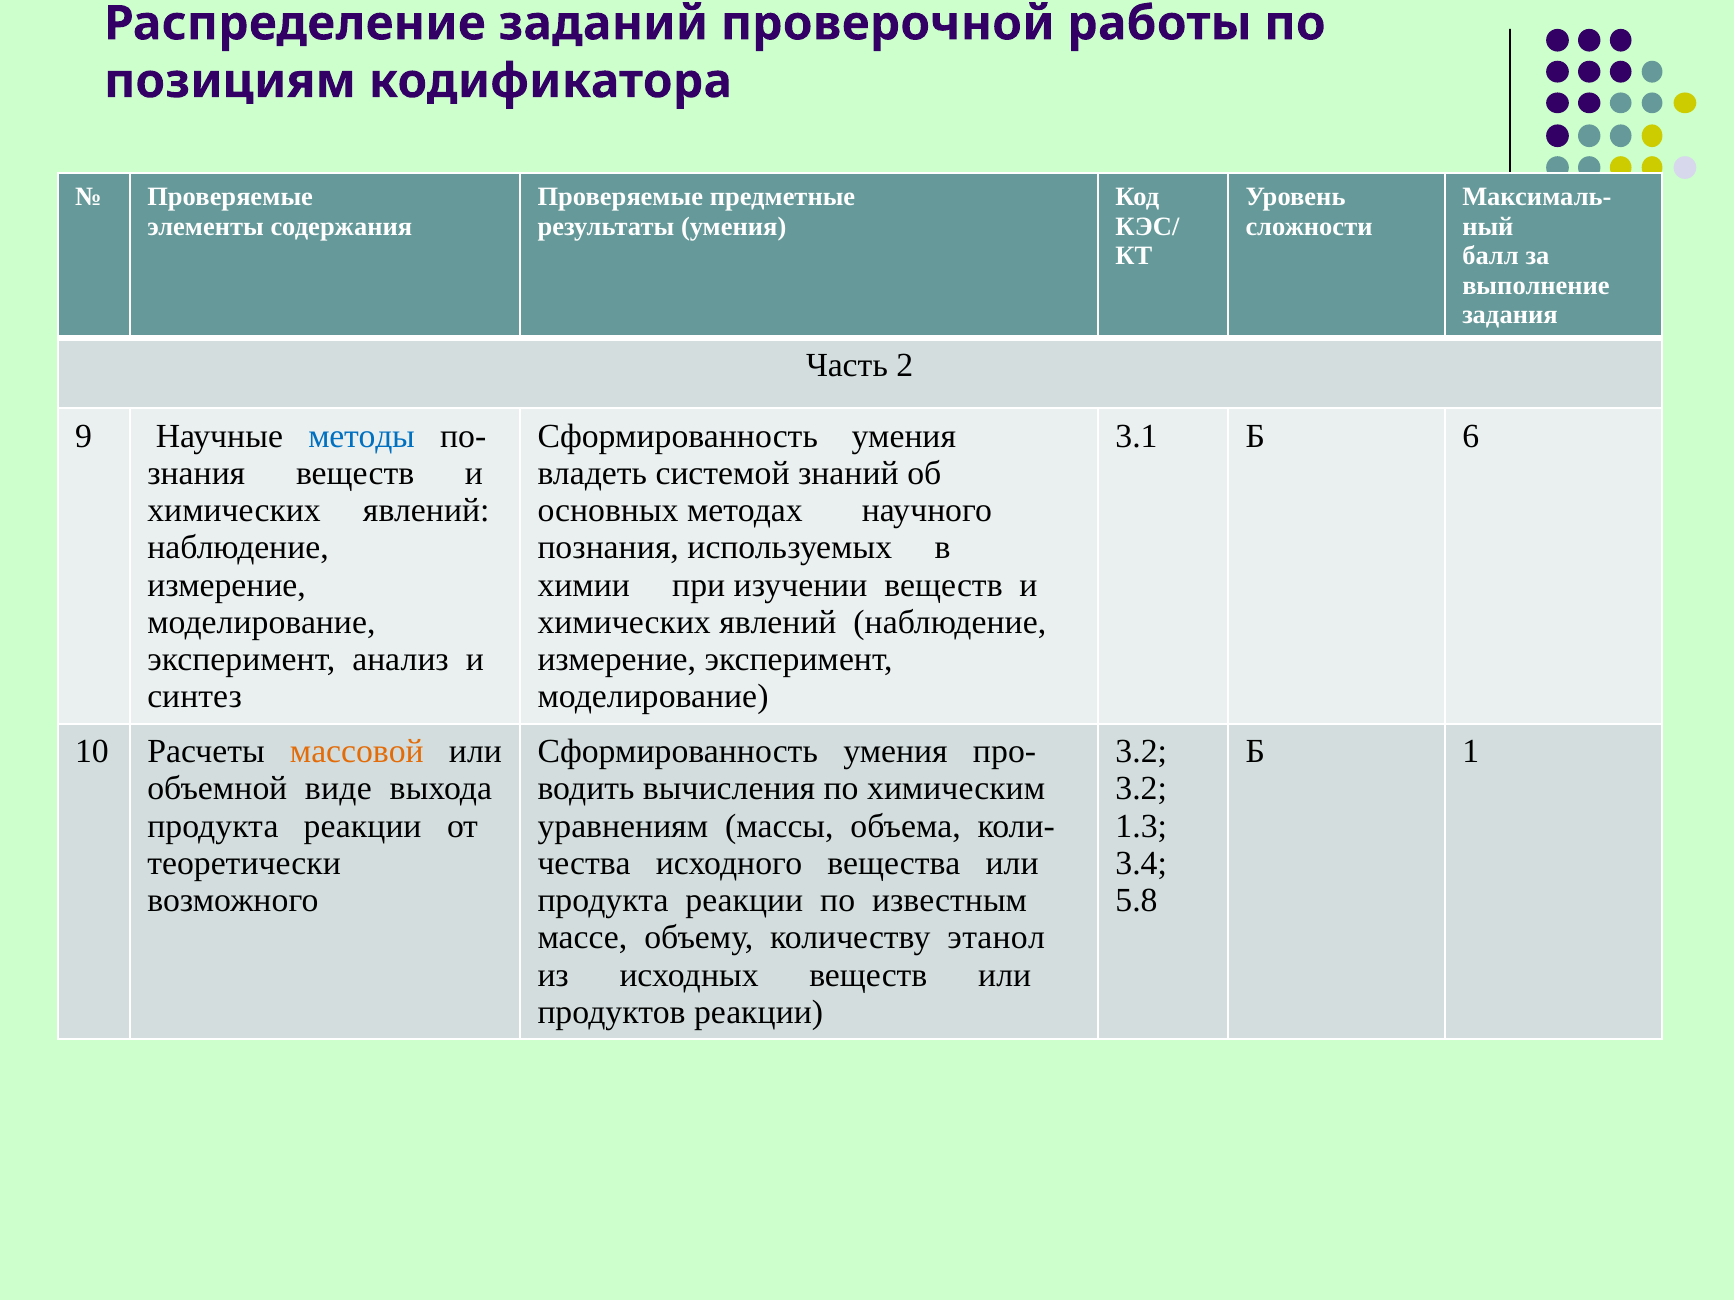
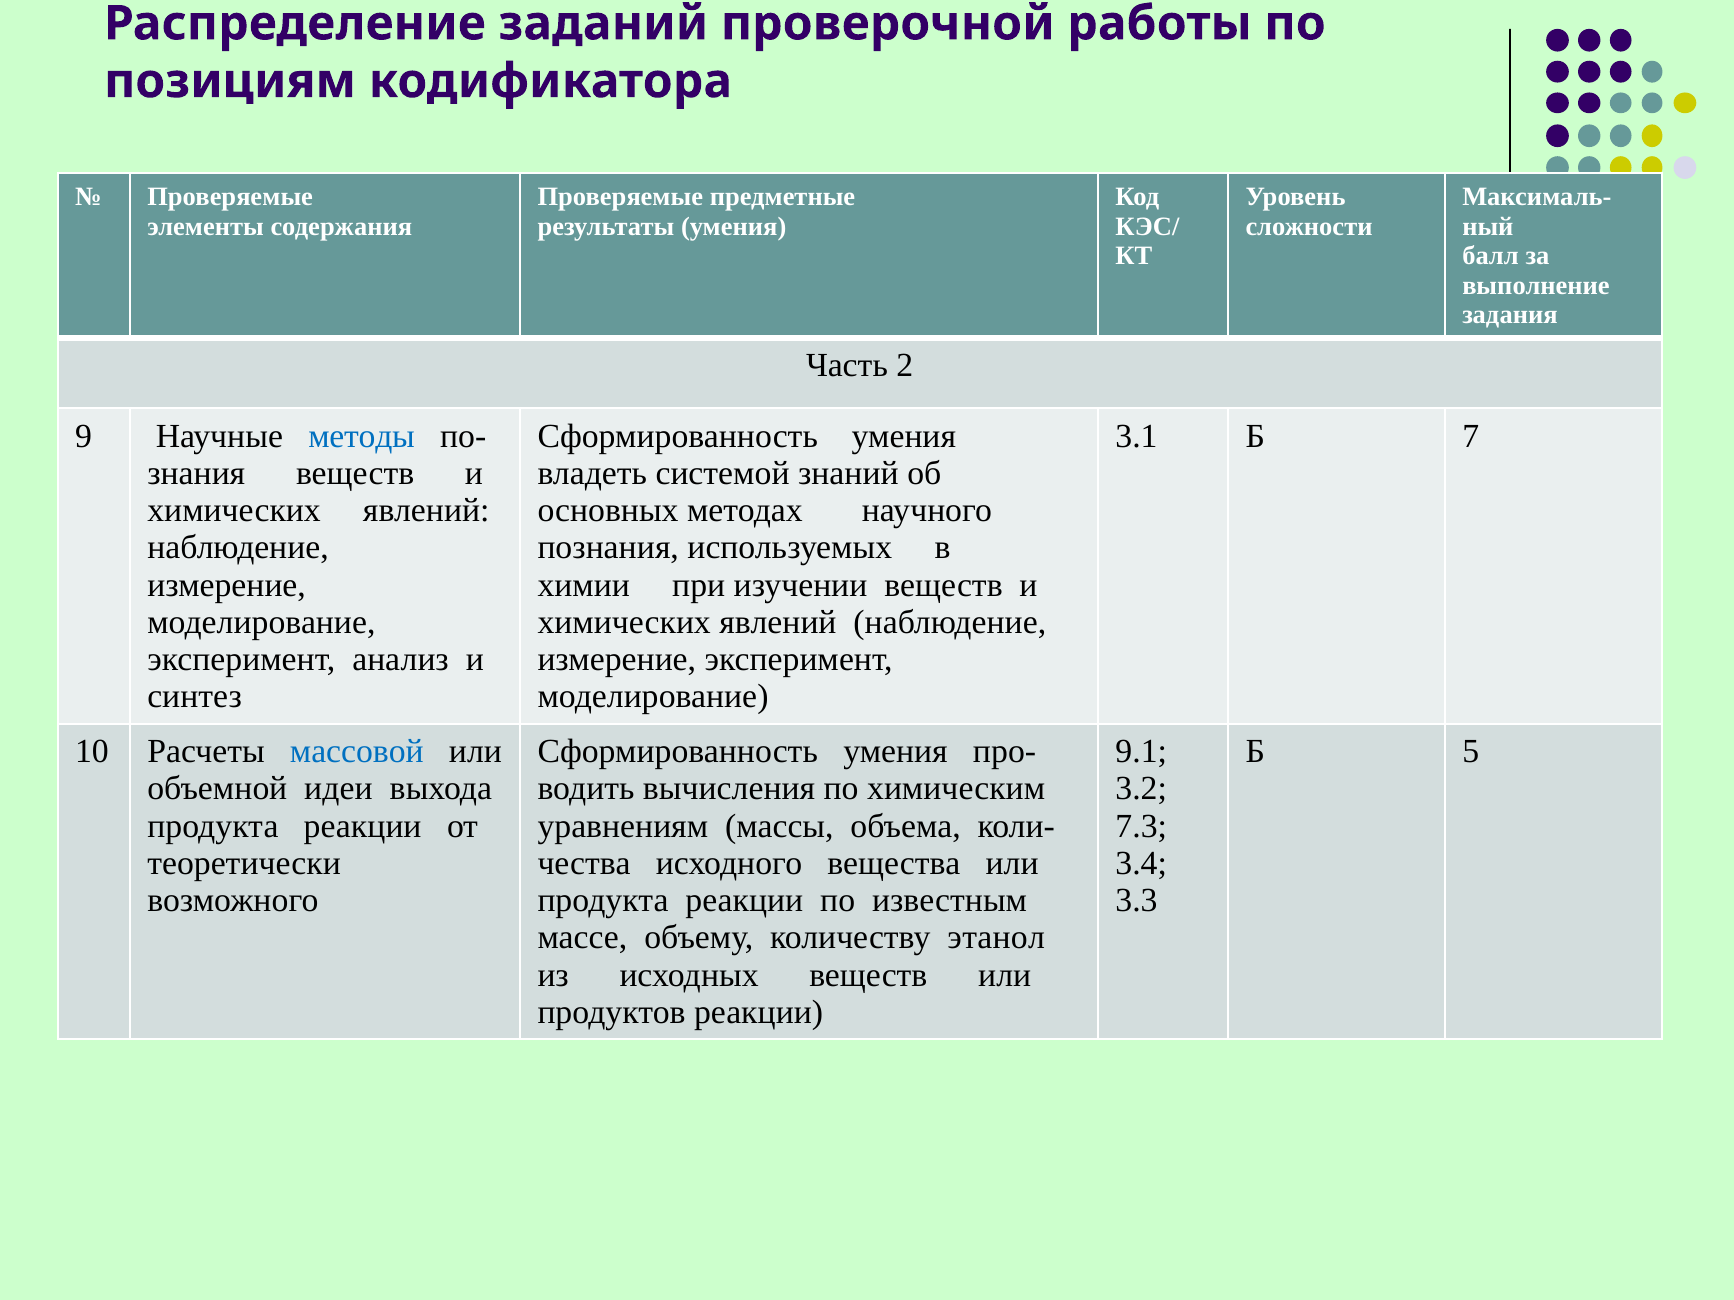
6: 6 -> 7
массовой colour: orange -> blue
3.2 at (1141, 752): 3.2 -> 9.1
1: 1 -> 5
виде: виде -> идеи
1.3: 1.3 -> 7.3
5.8: 5.8 -> 3.3
